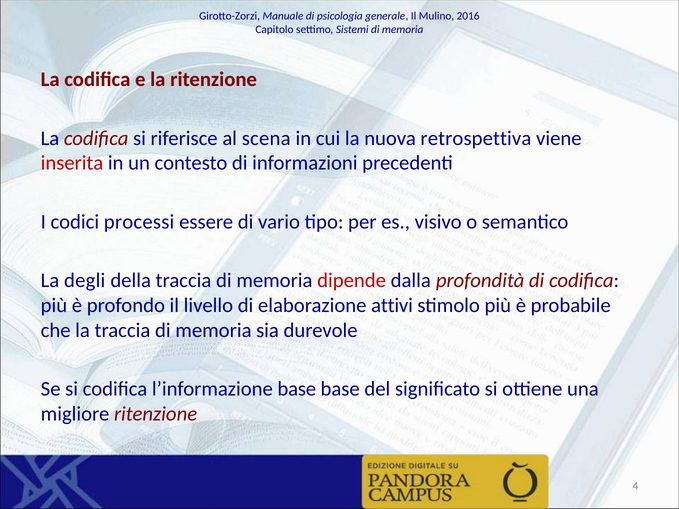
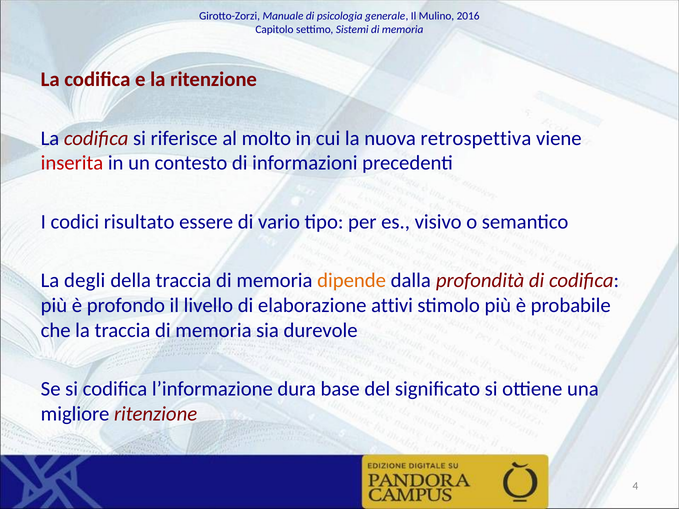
scena: scena -> molto
processi: processi -> risultato
dipende colour: red -> orange
l’informazione base: base -> dura
